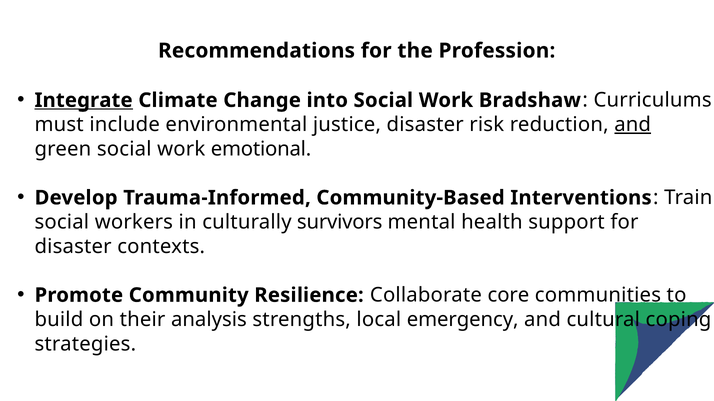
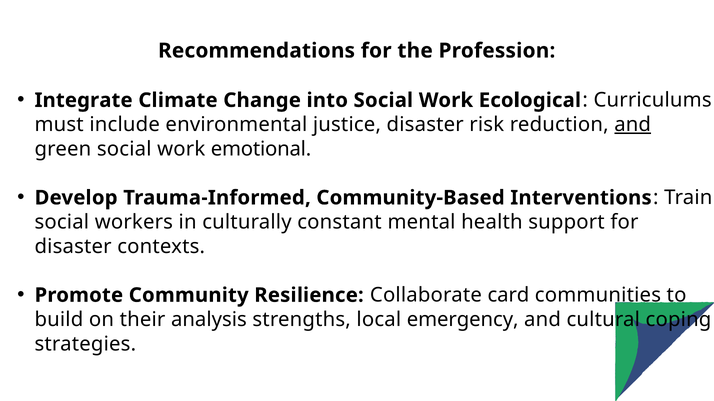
Integrate underline: present -> none
Bradshaw: Bradshaw -> Ecological
survivors: survivors -> constant
core: core -> card
